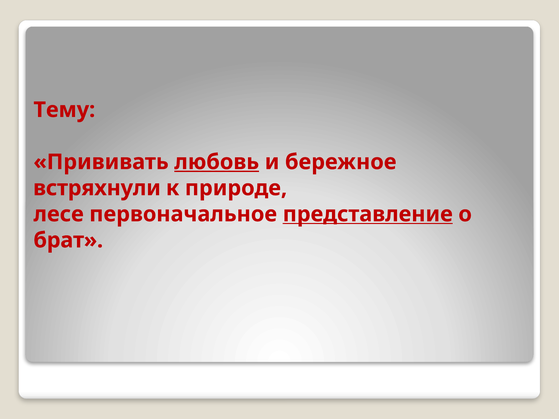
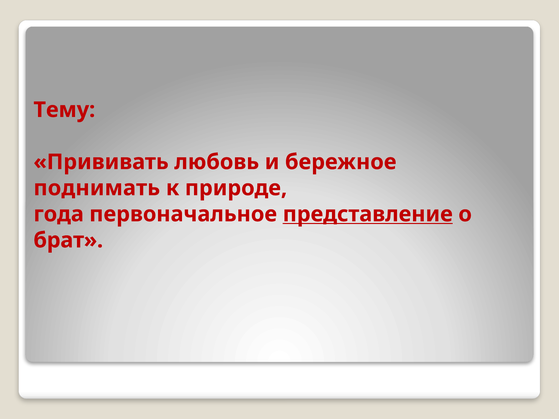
любовь underline: present -> none
встряхнули: встряхнули -> поднимать
лесе: лесе -> года
